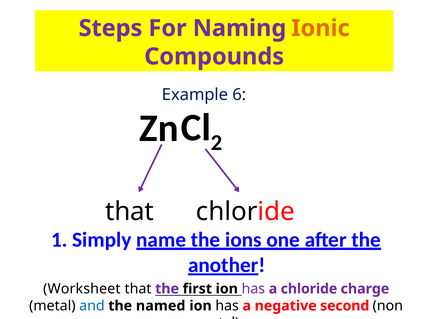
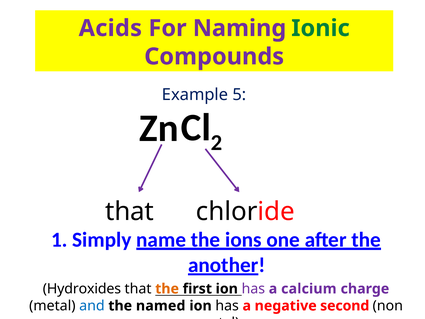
Steps: Steps -> Acids
Ionic colour: orange -> green
6: 6 -> 5
Worksheet: Worksheet -> Hydroxides
the at (167, 289) colour: purple -> orange
a chloride: chloride -> calcium
